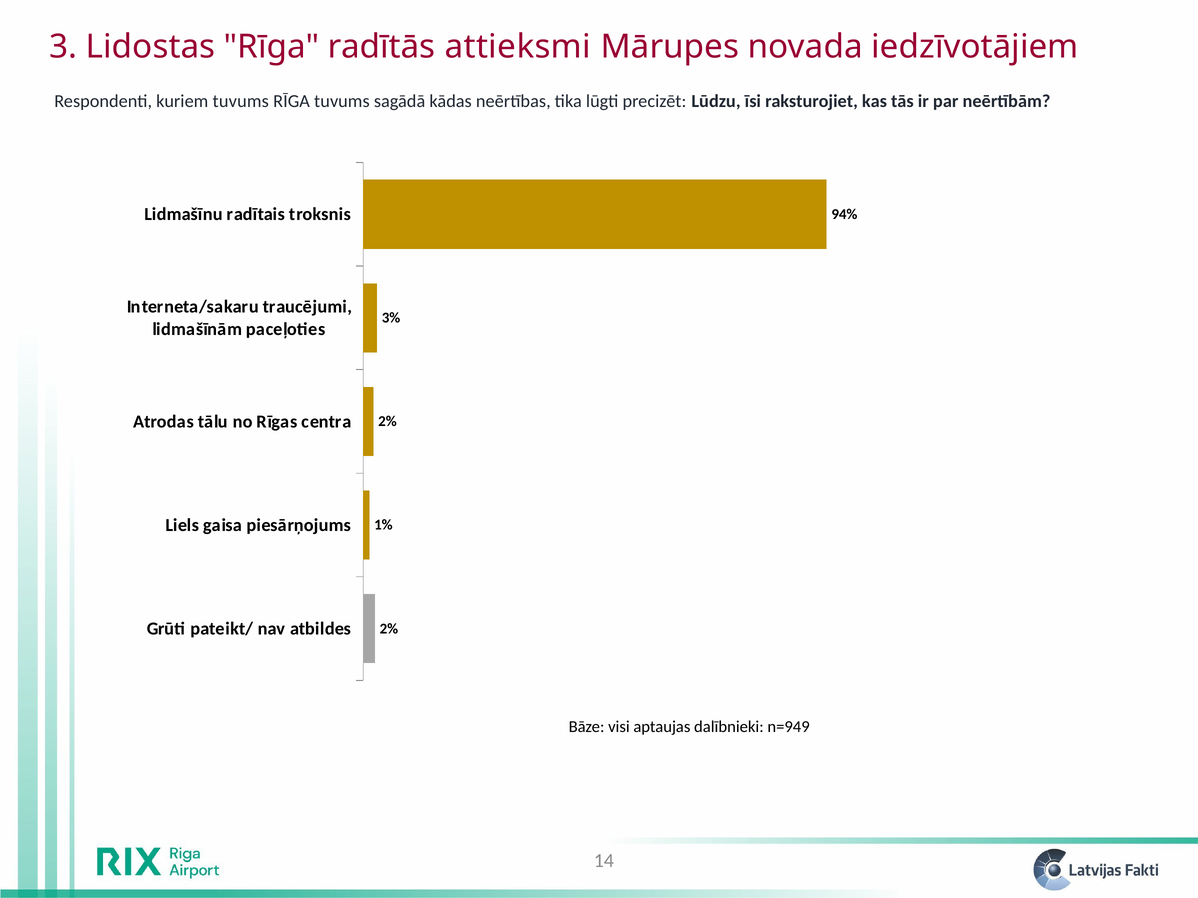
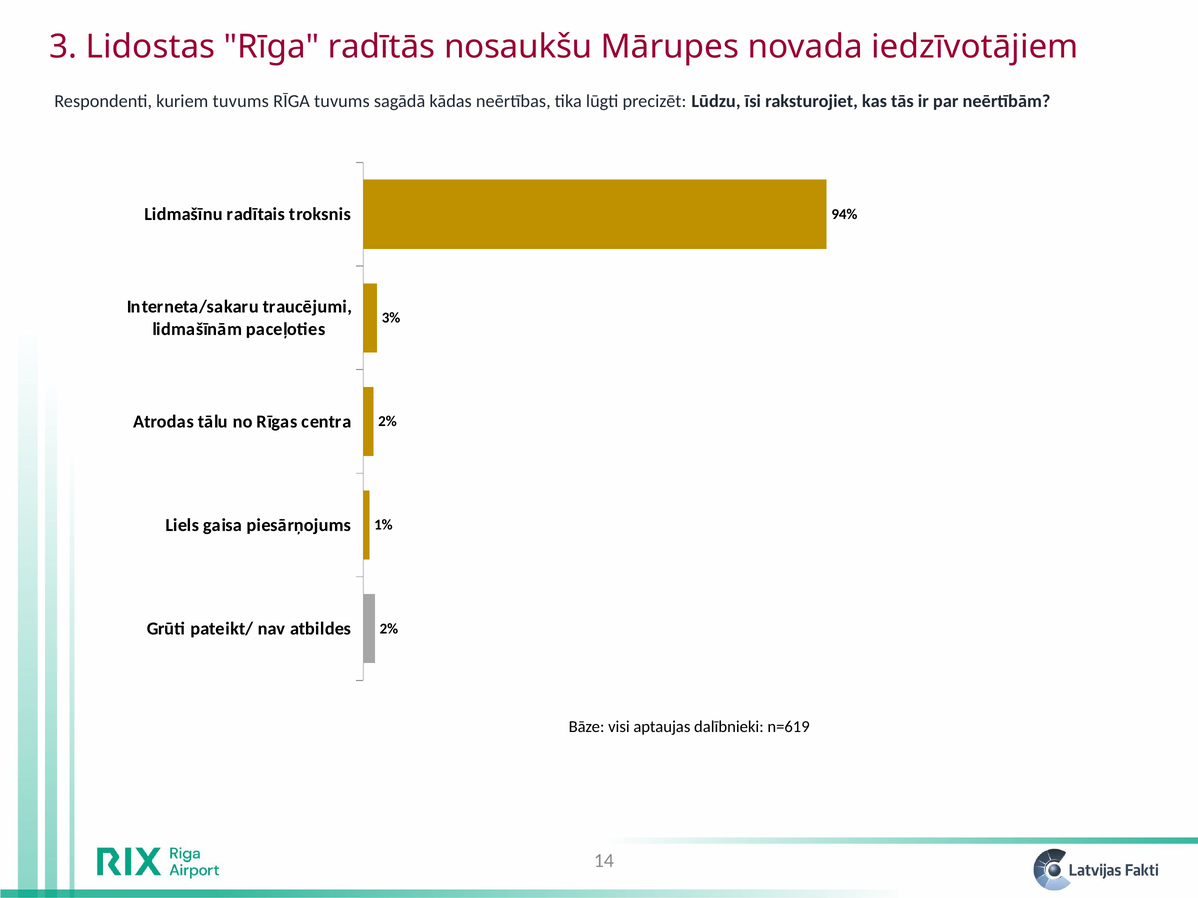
attieksmi: attieksmi -> nosaukšu
n=949: n=949 -> n=619
